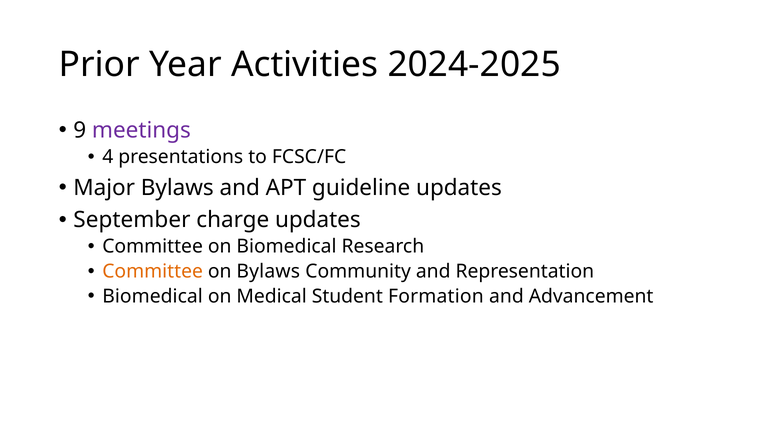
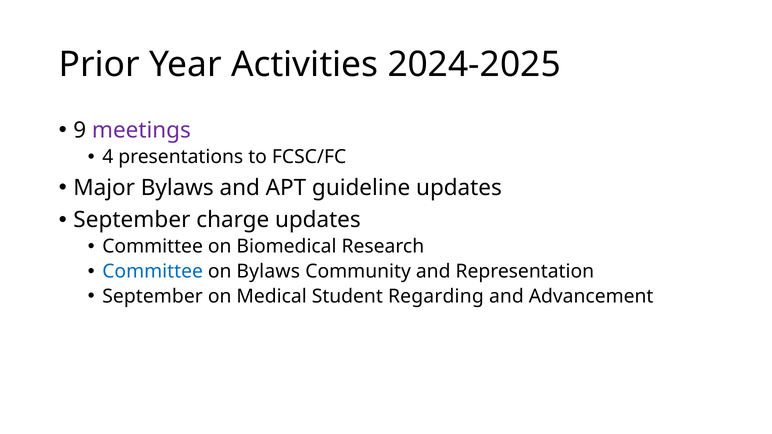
Committee at (153, 272) colour: orange -> blue
Biomedical at (153, 296): Biomedical -> September
Formation: Formation -> Regarding
